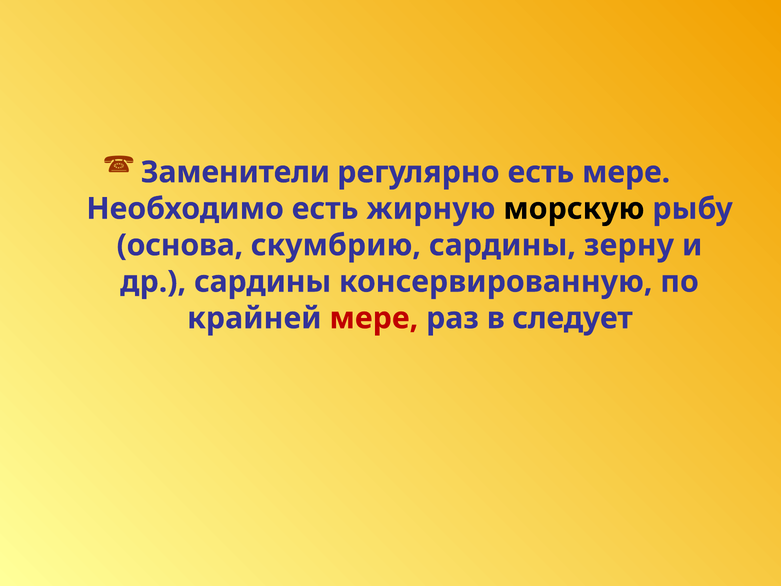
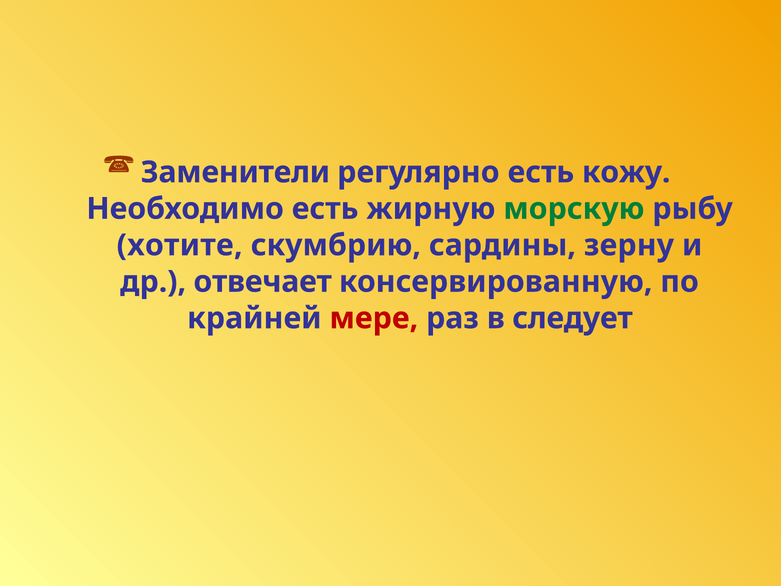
есть мере: мере -> кожу
морскую colour: black -> green
основа: основа -> хотите
др сардины: сардины -> отвечает
